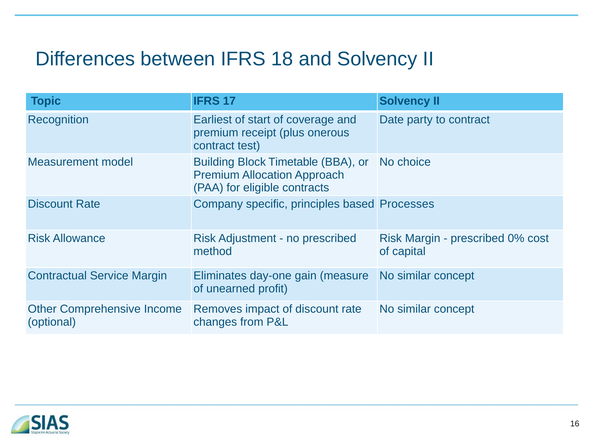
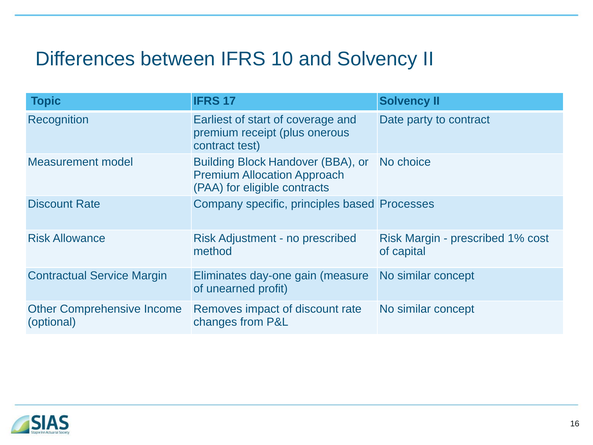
18: 18 -> 10
Timetable: Timetable -> Handover
0%: 0% -> 1%
